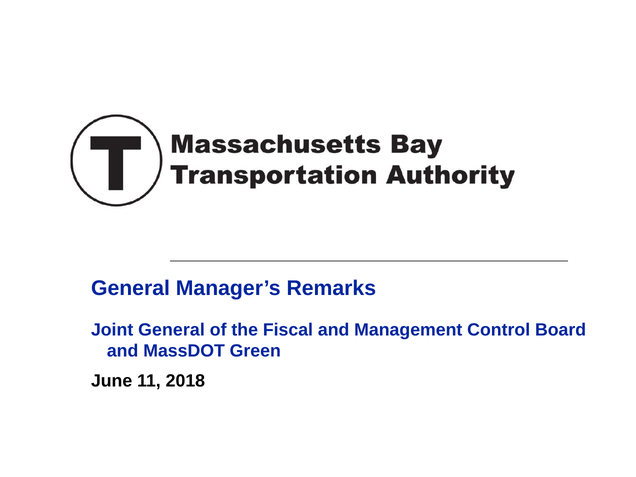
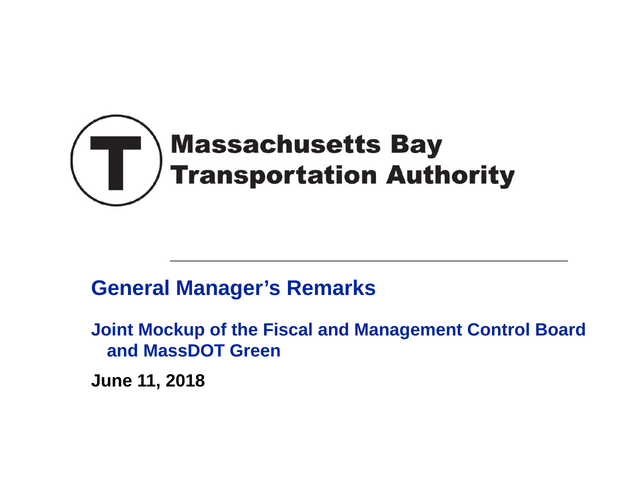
Joint General: General -> Mockup
